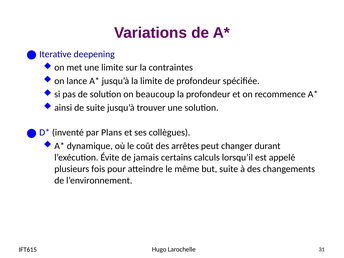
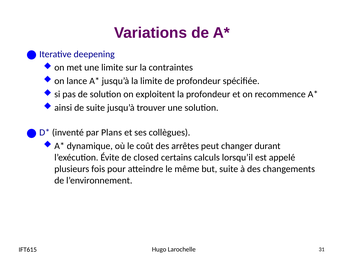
beaucoup: beaucoup -> exploitent
jamais: jamais -> closed
